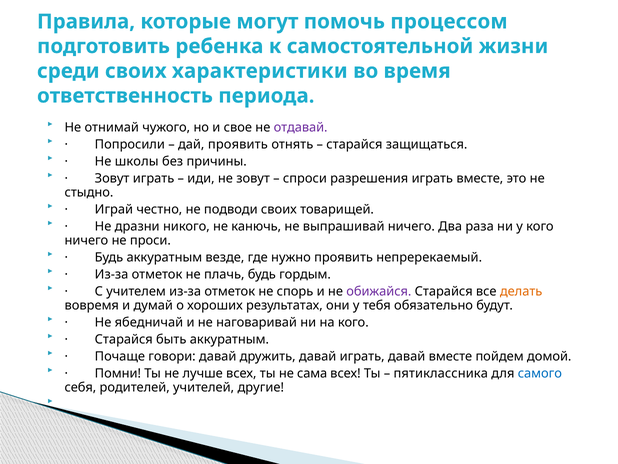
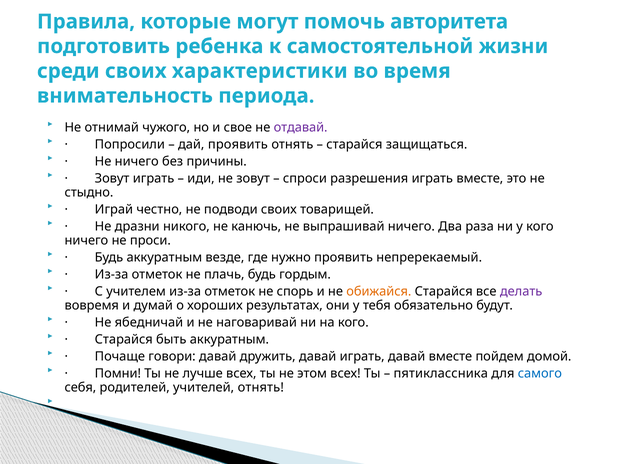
процессом: процессом -> авторитета
ответственность: ответственность -> внимательность
Не школы: школы -> ничего
обижайся colour: purple -> orange
делать colour: orange -> purple
сама: сама -> этом
учителей другие: другие -> отнять
